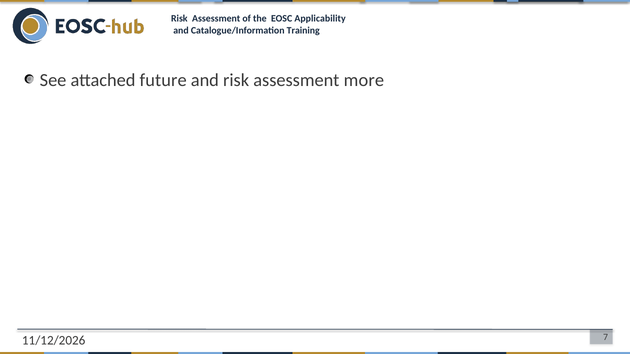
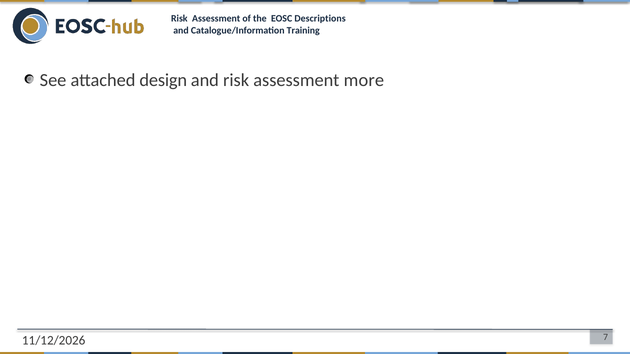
Applicability: Applicability -> Descriptions
future: future -> design
